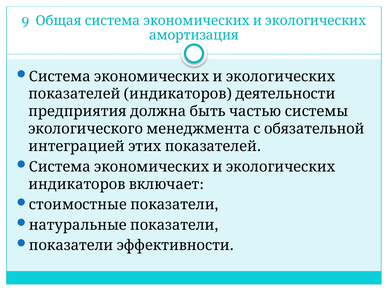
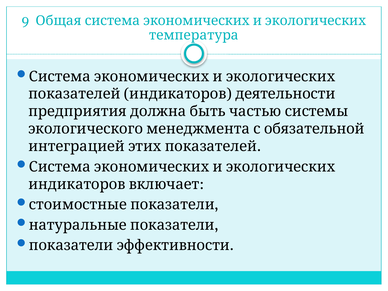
амортизация: амортизация -> температура
